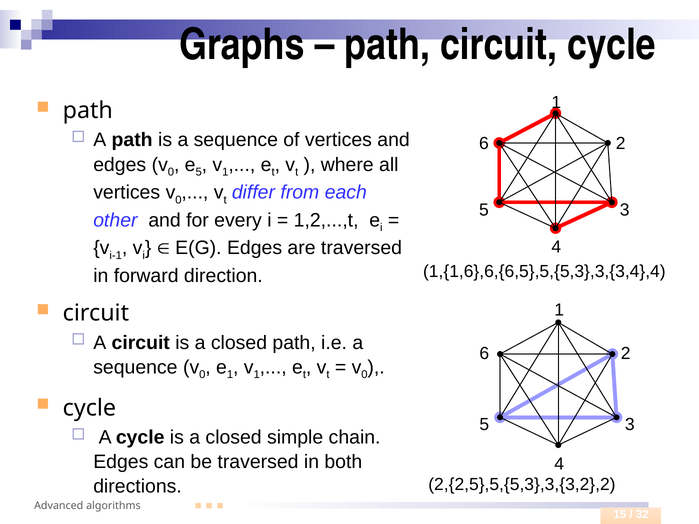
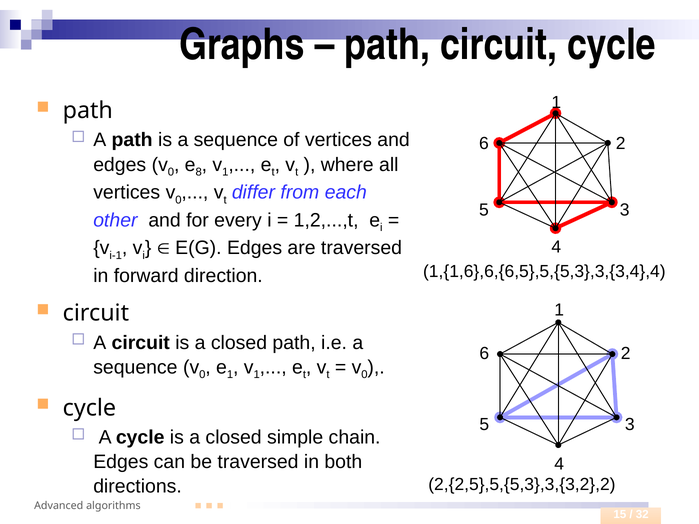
5 at (199, 172): 5 -> 8
